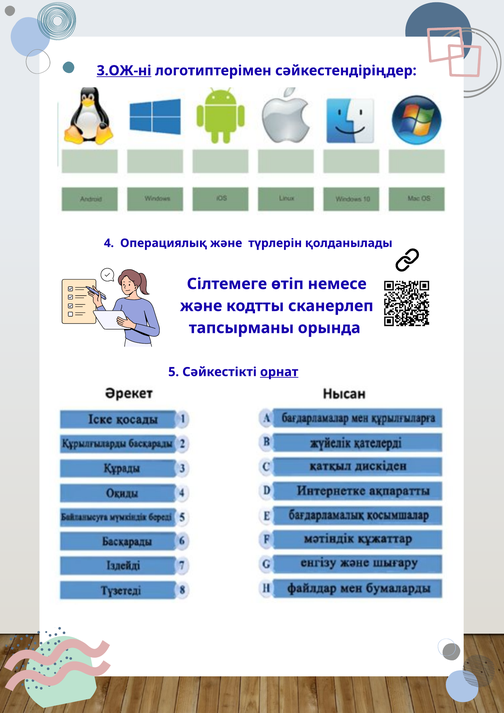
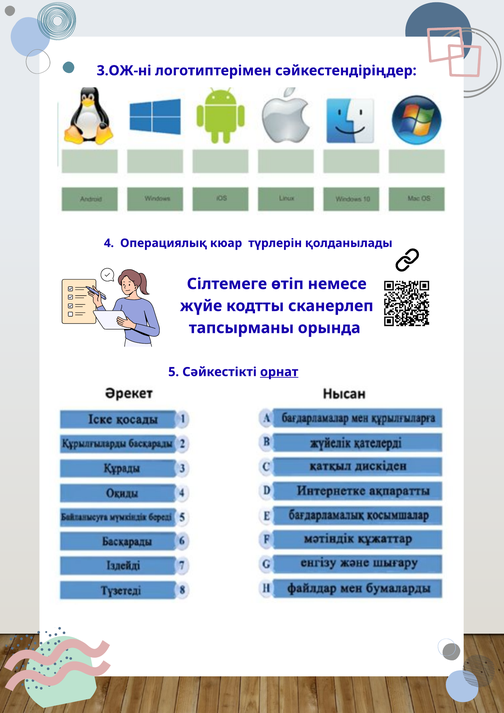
3.ОЖ-ні underline: present -> none
Операциялық және: және -> кюар
және at (201, 306): және -> жүйе
